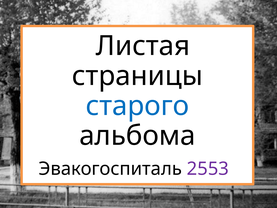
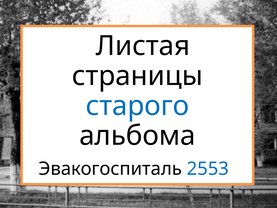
2553 colour: purple -> blue
